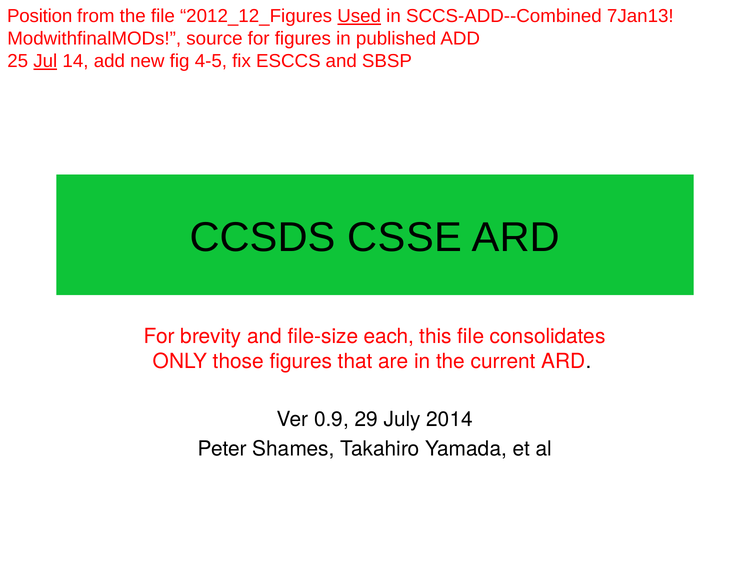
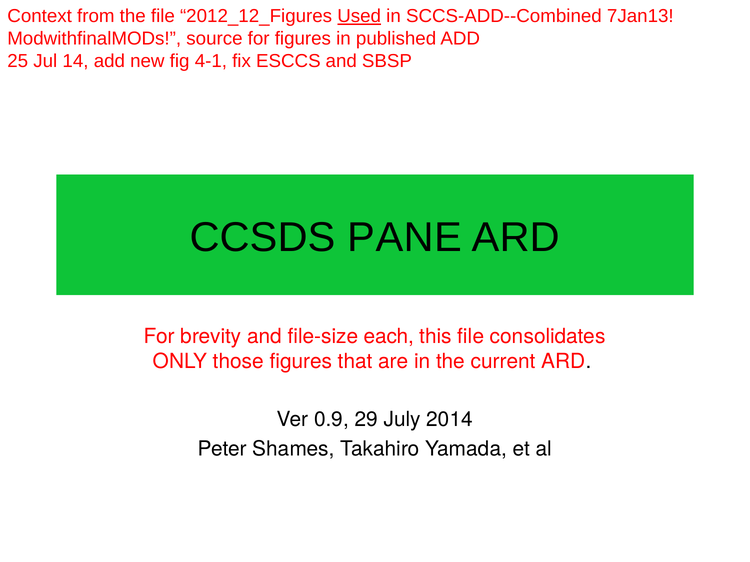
Position: Position -> Context
Jul underline: present -> none
4-5: 4-5 -> 4-1
CSSE: CSSE -> PANE
